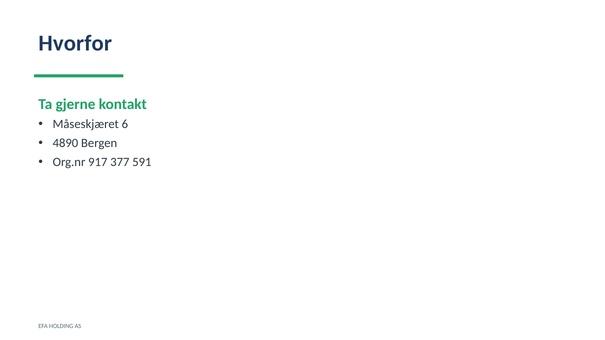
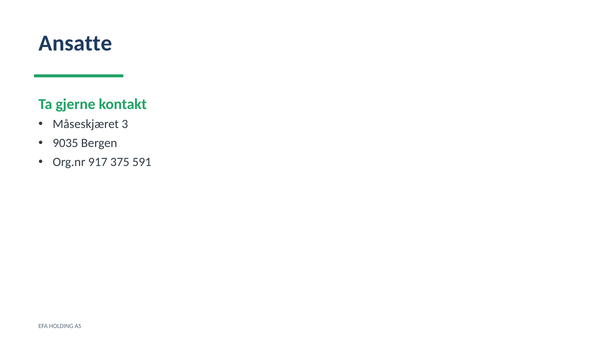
Hvorfor: Hvorfor -> Ansatte
6: 6 -> 3
4890: 4890 -> 9035
377: 377 -> 375
